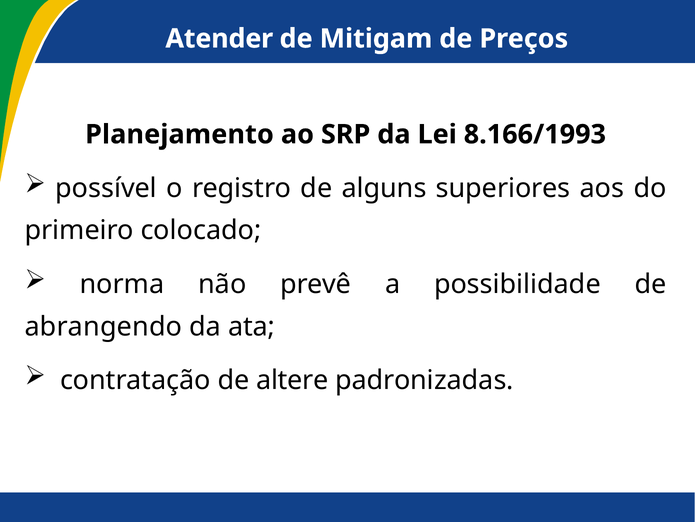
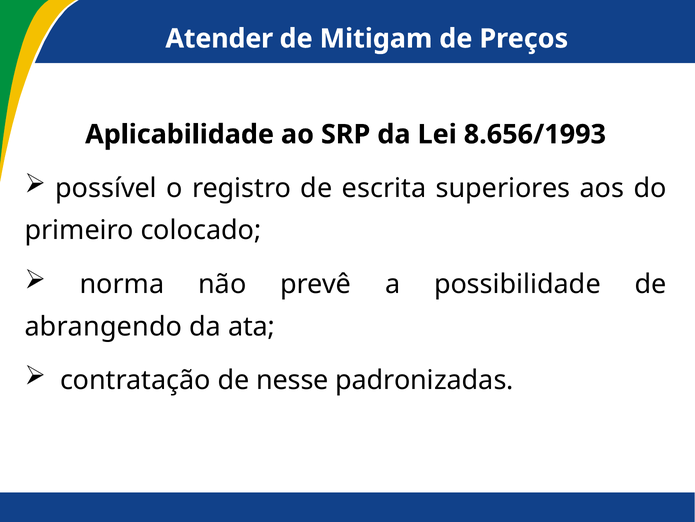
Planejamento: Planejamento -> Aplicabilidade
8.166/1993: 8.166/1993 -> 8.656/1993
alguns: alguns -> escrita
altere: altere -> nesse
